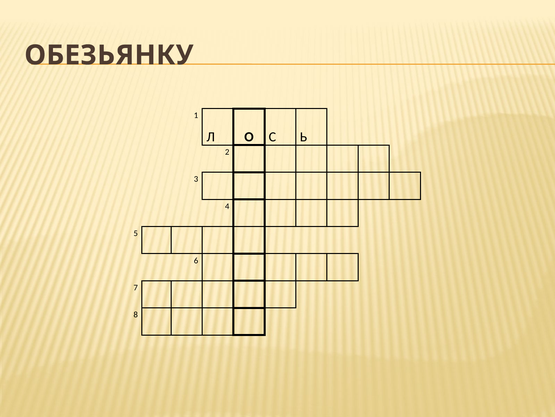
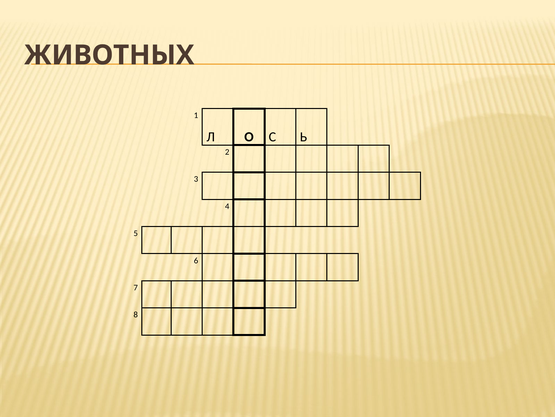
ОБЕЗЬЯНКУ: ОБЕЗЬЯНКУ -> ЖИВОТНЫХ
